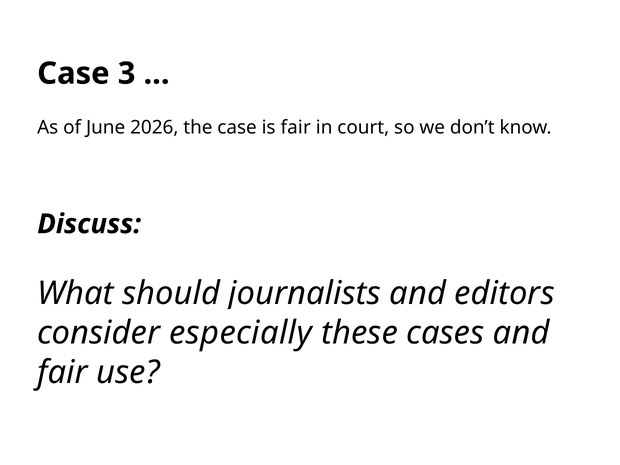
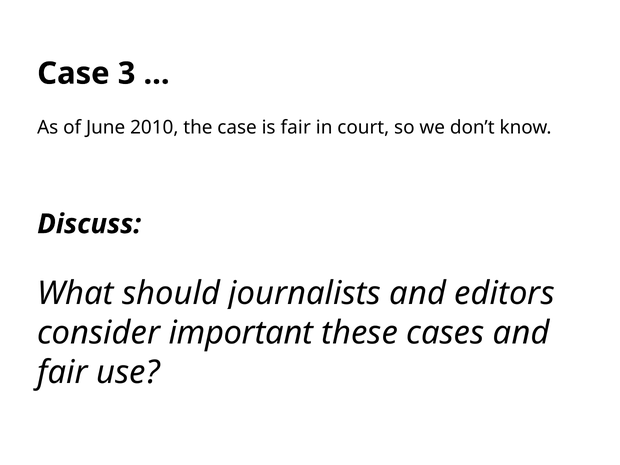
2026: 2026 -> 2010
especially: especially -> important
